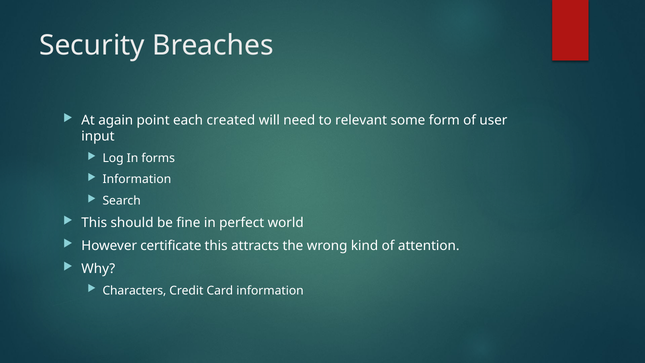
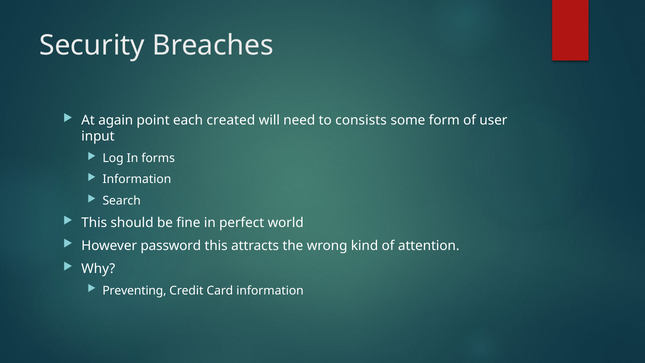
relevant: relevant -> consists
certificate: certificate -> password
Characters: Characters -> Preventing
